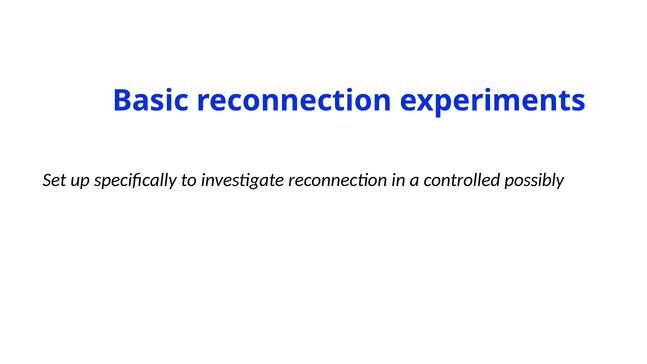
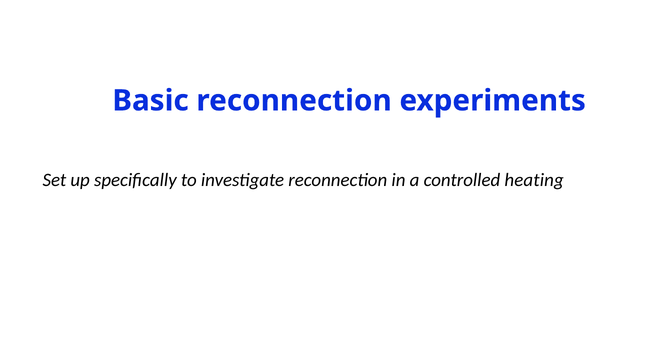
possibly: possibly -> heating
